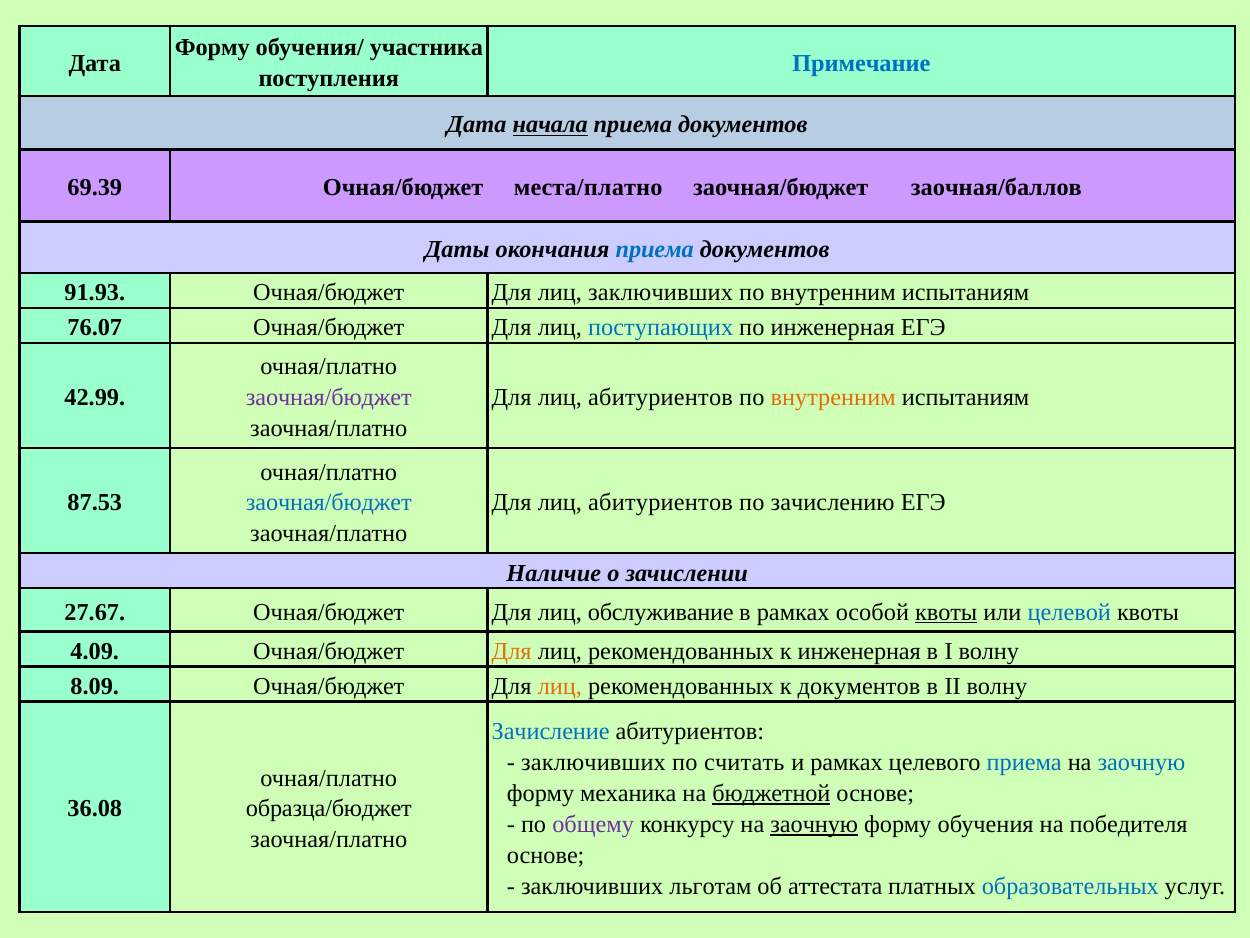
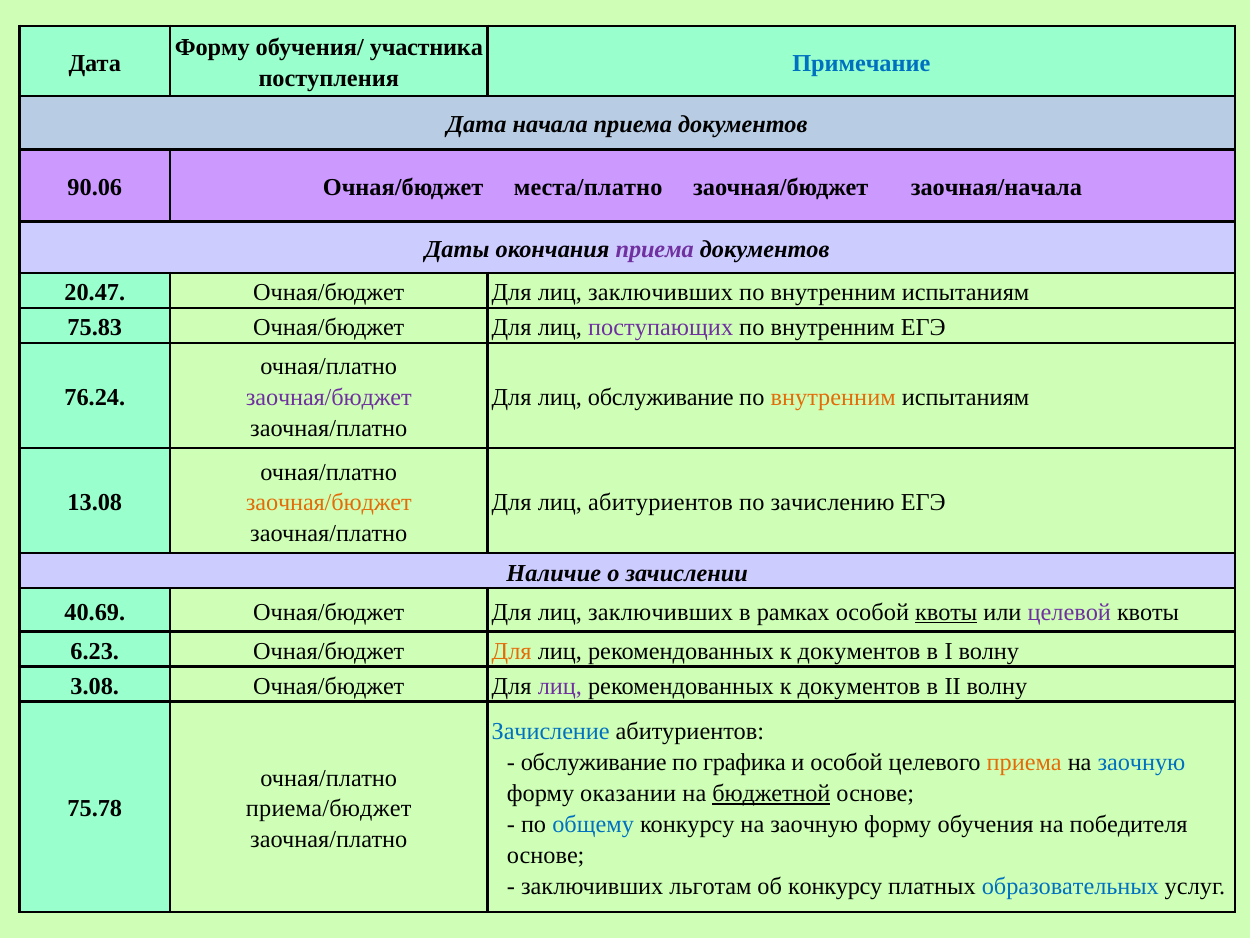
начала underline: present -> none
69.39: 69.39 -> 90.06
заочная/баллов: заочная/баллов -> заочная/начала
приема at (655, 249) colour: blue -> purple
91.93: 91.93 -> 20.47
76.07: 76.07 -> 75.83
поступающих colour: blue -> purple
инженерная at (833, 327): инженерная -> внутренним
42.99: 42.99 -> 76.24
абитуриентов at (661, 397): абитуриентов -> обслуживание
87.53: 87.53 -> 13.08
заочная/бюджет at (329, 503) colour: blue -> orange
27.67: 27.67 -> 40.69
обслуживание at (661, 612): обслуживание -> заключивших
целевой colour: blue -> purple
4.09: 4.09 -> 6.23
инженерная at (859, 651): инженерная -> документов
8.09: 8.09 -> 3.08
лиц at (560, 686) colour: orange -> purple
заключивших at (593, 762): заключивших -> обслуживание
считать: считать -> графика
и рамках: рамках -> особой
приема at (1024, 762) colour: blue -> orange
механика: механика -> оказании
36.08: 36.08 -> 75.78
образца/бюджет: образца/бюджет -> приема/бюджет
общему colour: purple -> blue
заочную at (814, 824) underline: present -> none
об аттестата: аттестата -> конкурсу
